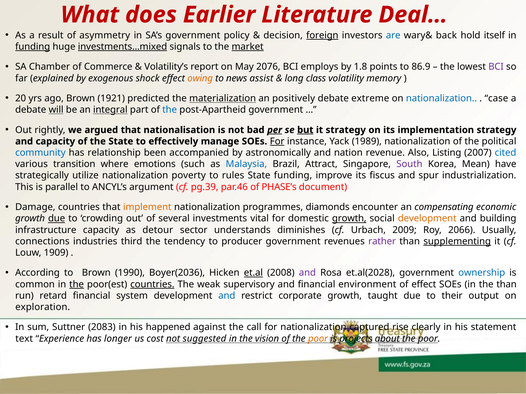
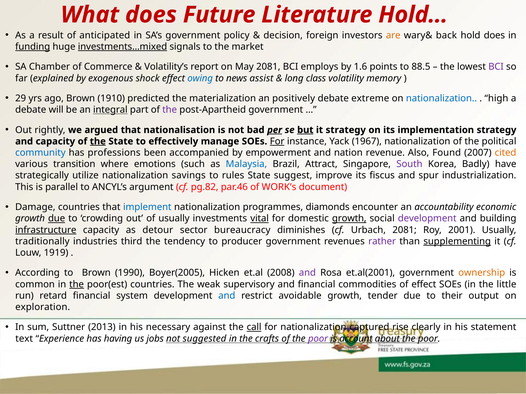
Earlier: Earlier -> Future
Deal…: Deal… -> Hold…
asymmetry: asymmetry -> anticipated
foreign underline: present -> none
are colour: blue -> orange
hold itself: itself -> does
market underline: present -> none
May 2076: 2076 -> 2081
1.8: 1.8 -> 1.6
86.9: 86.9 -> 88.5
owing colour: orange -> blue
20: 20 -> 29
1921: 1921 -> 1910
materialization underline: present -> none
case: case -> high
will underline: present -> none
the at (170, 110) colour: blue -> purple
the at (98, 142) underline: none -> present
1989: 1989 -> 1967
relationship: relationship -> professions
astronomically: astronomically -> empowerment
Listing: Listing -> Found
cited colour: blue -> orange
Mean: Mean -> Badly
poverty: poverty -> savings
State funding: funding -> suggest
pg.39: pg.39 -> pg.82
PHASE’s: PHASE’s -> WORK’s
implement colour: orange -> blue
compensating: compensating -> accountability
of several: several -> usually
vital underline: none -> present
development at (427, 219) colour: orange -> purple
infrastructure underline: none -> present
understands: understands -> bureaucracy
Urbach 2009: 2009 -> 2081
2066: 2066 -> 2001
connections: connections -> traditionally
1909: 1909 -> 1919
Boyer(2036: Boyer(2036 -> Boyer(2005
et.al underline: present -> none
et.al(2028: et.al(2028 -> et.al(2001
ownership colour: blue -> orange
countries at (152, 285) underline: present -> none
environment: environment -> commodities
the than: than -> little
corporate: corporate -> avoidable
taught: taught -> tender
2083: 2083 -> 2013
happened: happened -> necessary
call underline: none -> present
longer: longer -> having
cost: cost -> jobs
vision: vision -> crafts
poor at (318, 339) colour: orange -> purple
projects: projects -> account
